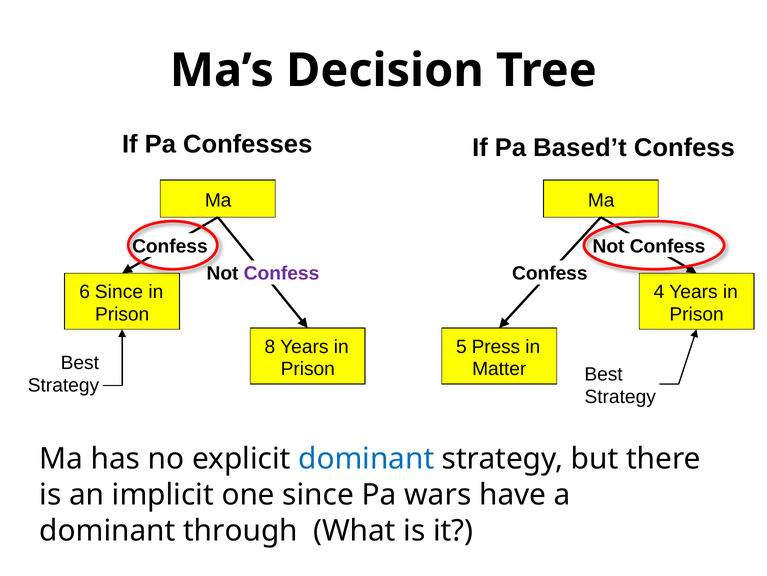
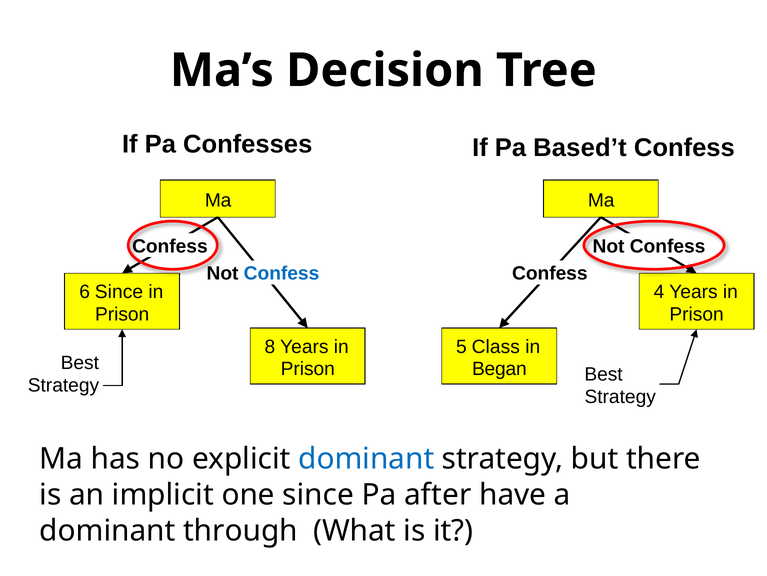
Confess at (282, 273) colour: purple -> blue
Press: Press -> Class
Matter: Matter -> Began
wars: wars -> after
